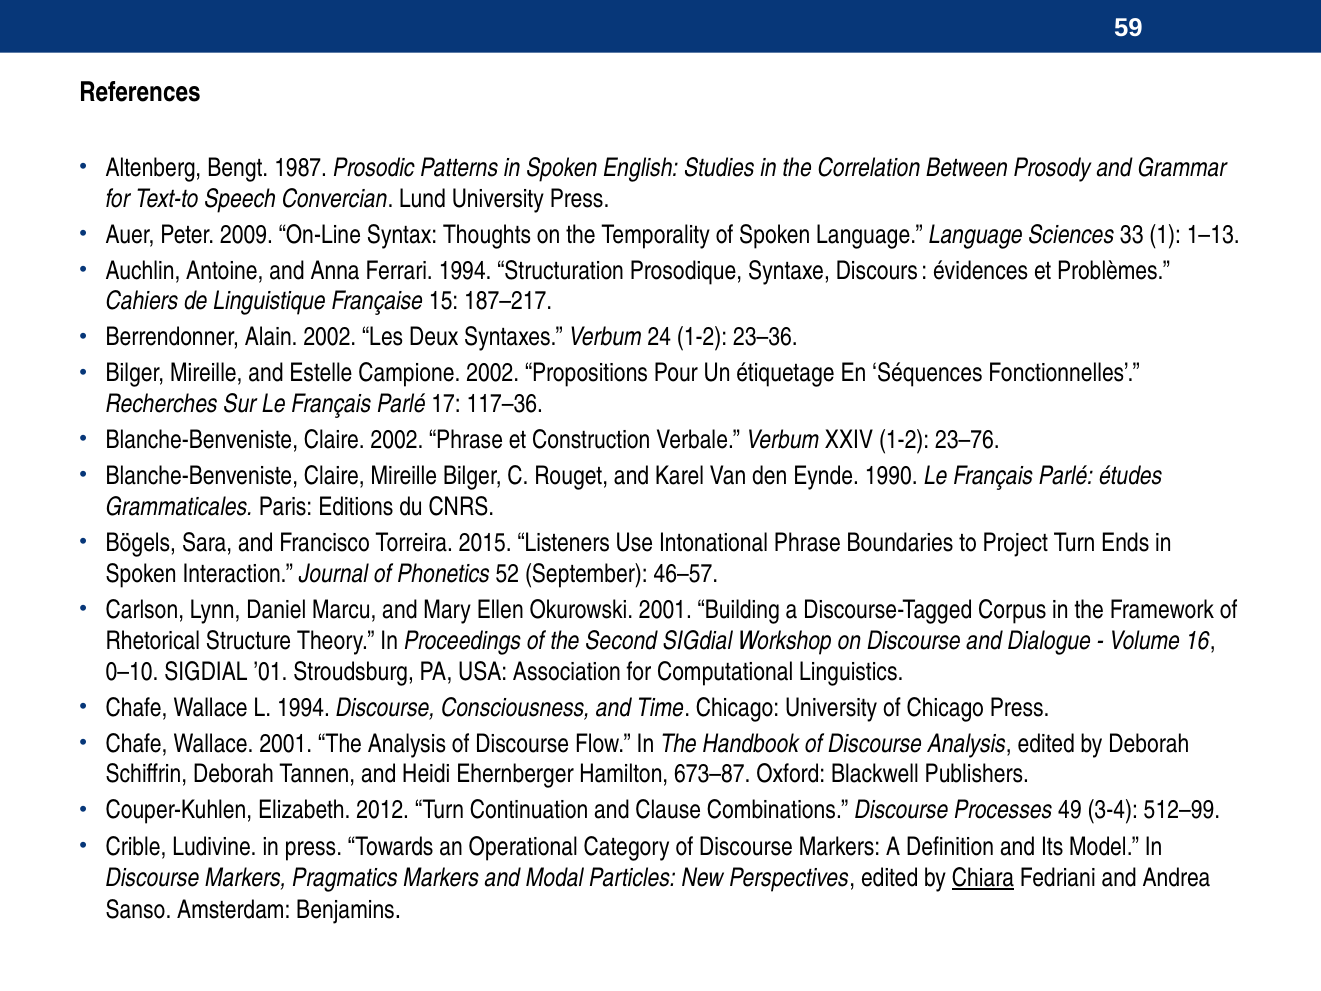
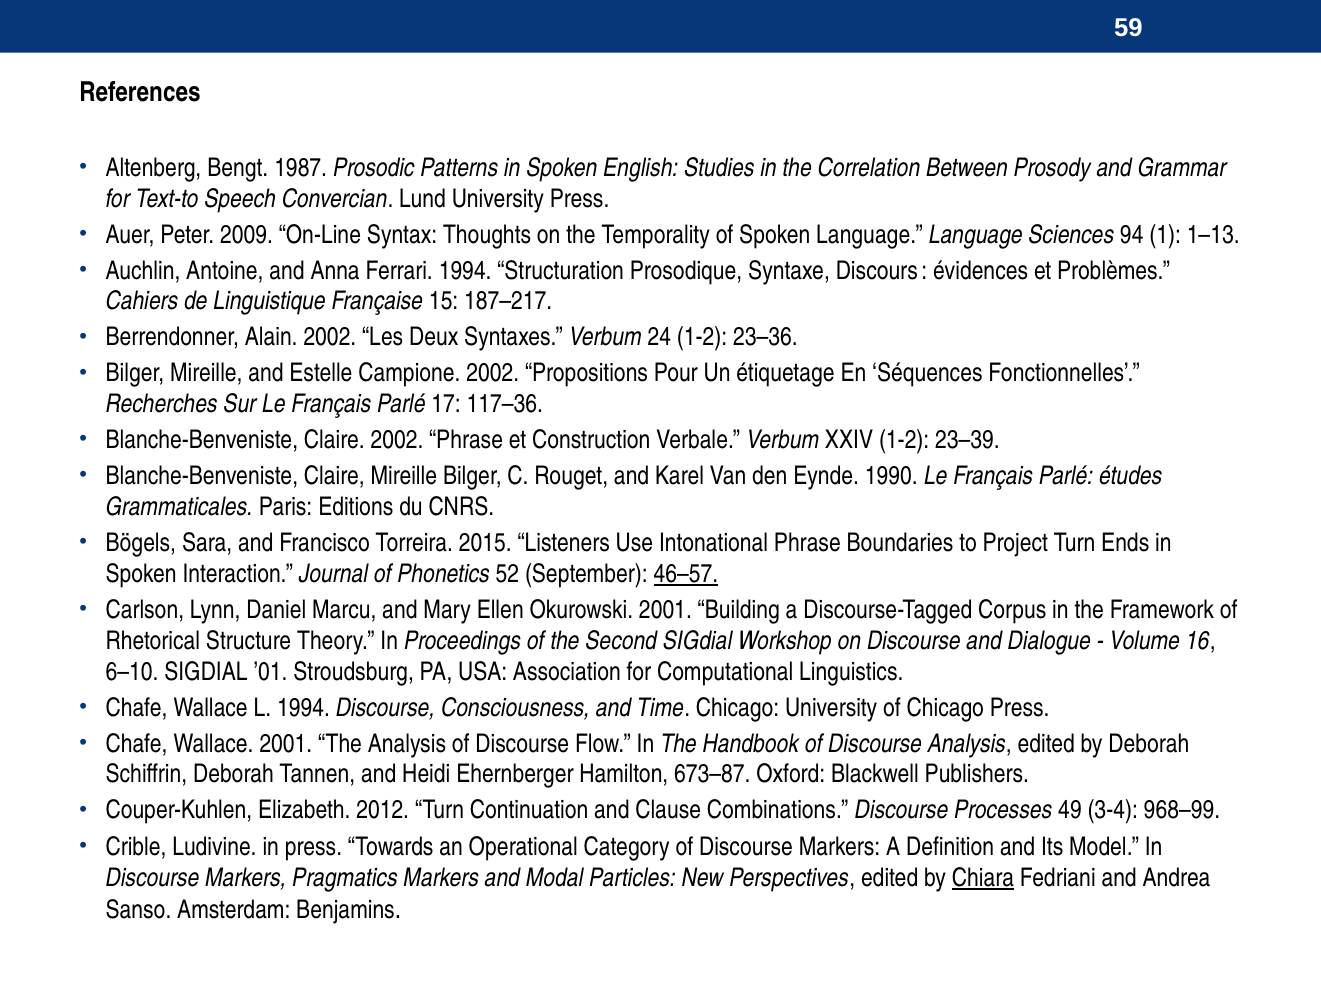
33: 33 -> 94
23–76: 23–76 -> 23–39
46–57 underline: none -> present
0–10: 0–10 -> 6–10
512–99: 512–99 -> 968–99
